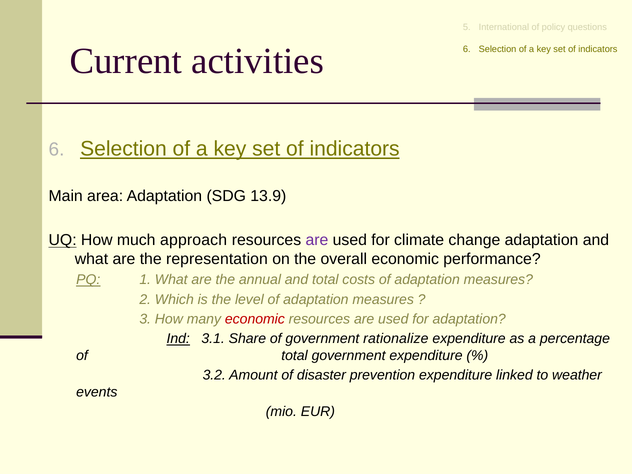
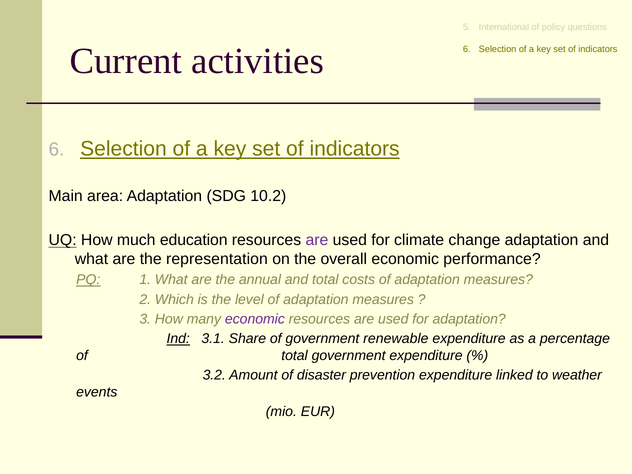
13.9: 13.9 -> 10.2
approach: approach -> education
economic at (255, 319) colour: red -> purple
rationalize: rationalize -> renewable
